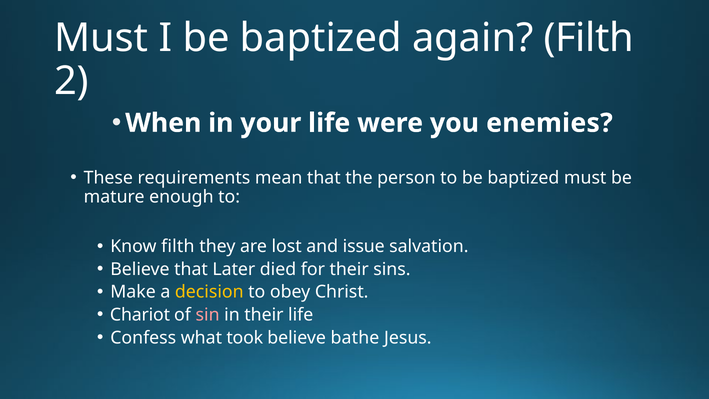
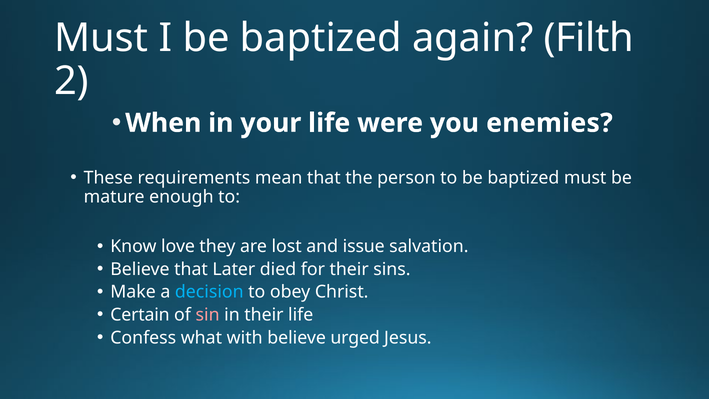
Know filth: filth -> love
decision colour: yellow -> light blue
Chariot: Chariot -> Certain
took: took -> with
bathe: bathe -> urged
